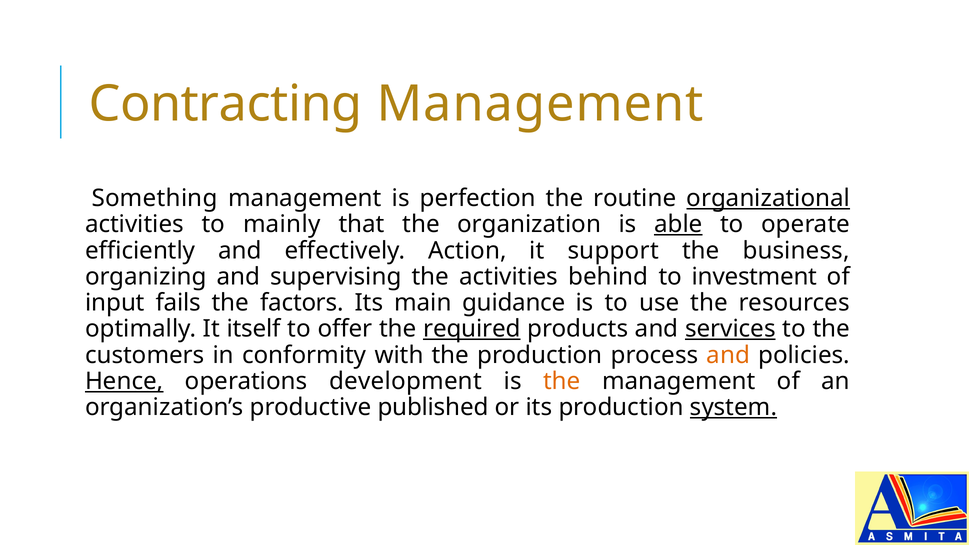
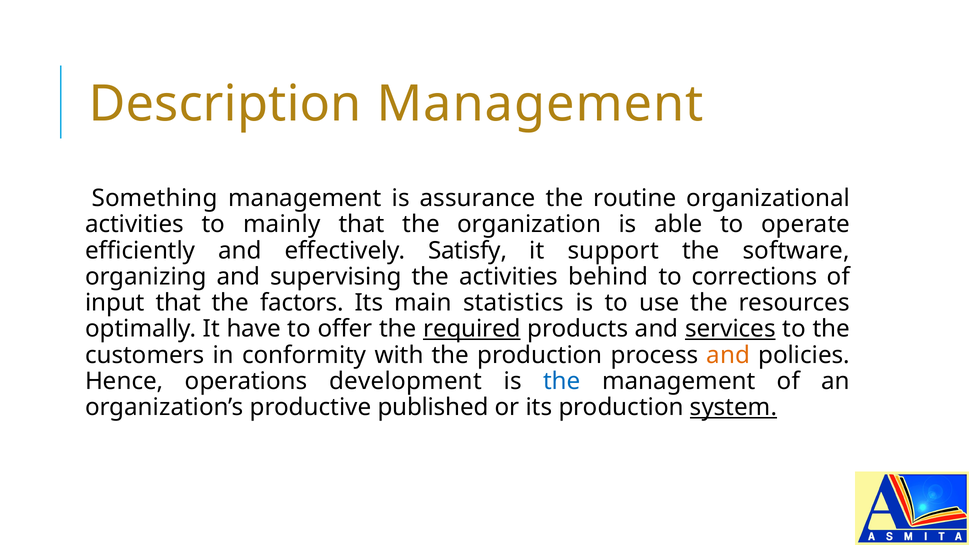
Contracting: Contracting -> Description
perfection: perfection -> assurance
organizational underline: present -> none
able underline: present -> none
Action: Action -> Satisfy
business: business -> software
investment: investment -> corrections
input fails: fails -> that
guidance: guidance -> statistics
itself: itself -> have
Hence underline: present -> none
the at (562, 381) colour: orange -> blue
